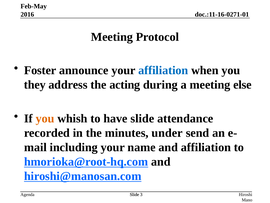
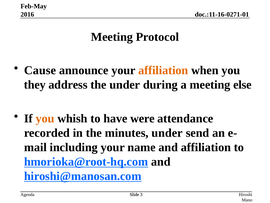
Foster: Foster -> Cause
affiliation at (163, 70) colour: blue -> orange
the acting: acting -> under
have slide: slide -> were
